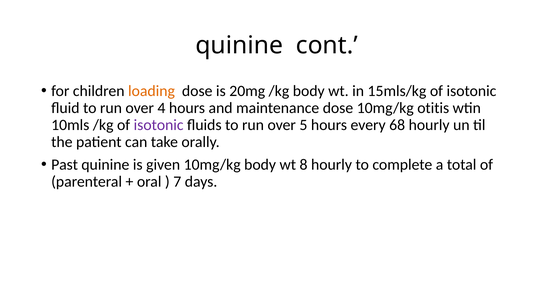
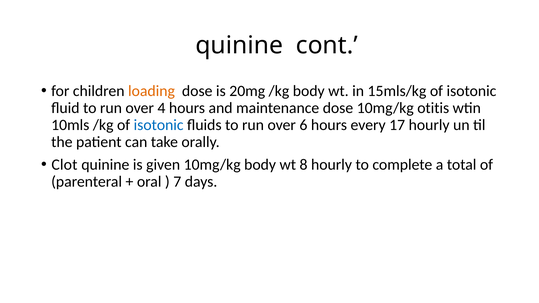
isotonic at (159, 125) colour: purple -> blue
5: 5 -> 6
68: 68 -> 17
Past: Past -> Clot
